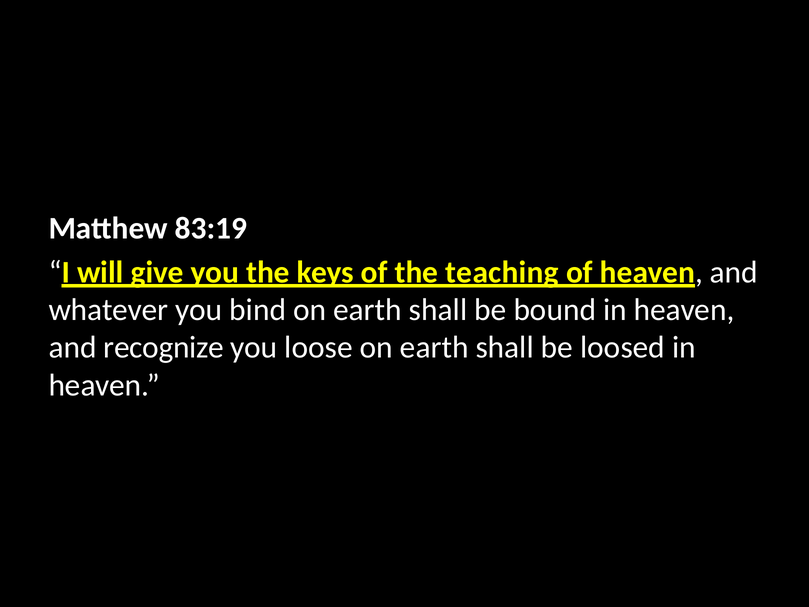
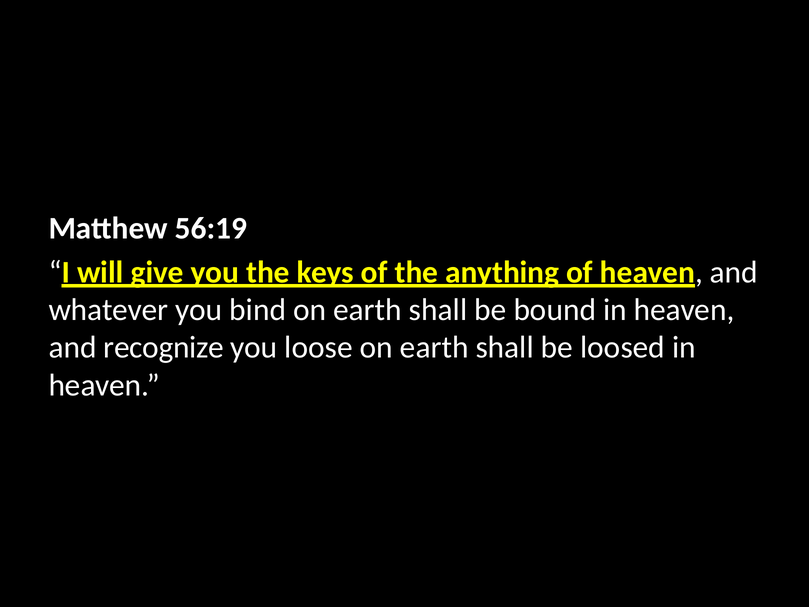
83:19: 83:19 -> 56:19
teaching: teaching -> anything
